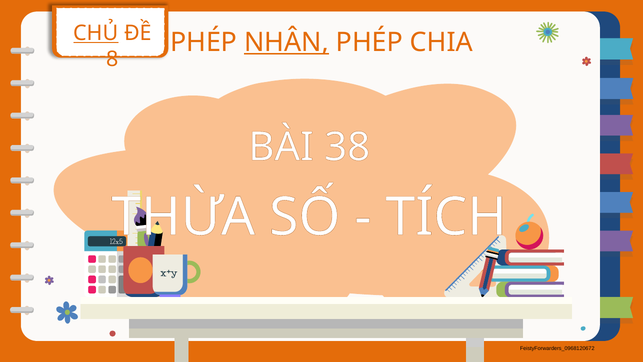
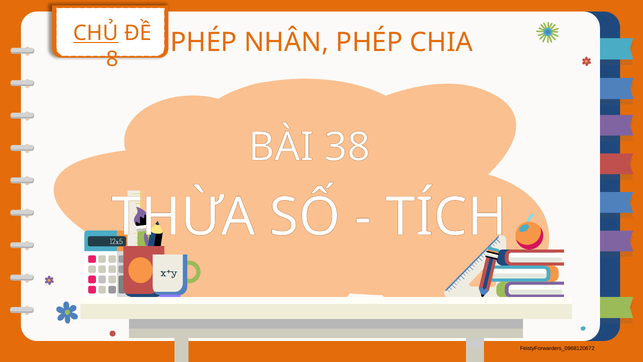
NHÂN underline: present -> none
